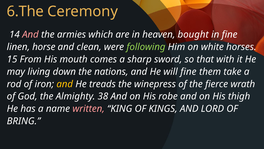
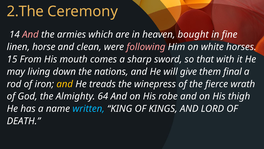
6.The: 6.The -> 2.The
following colour: light green -> pink
will fine: fine -> give
take: take -> final
38: 38 -> 64
written colour: pink -> light blue
BRING: BRING -> DEATH
